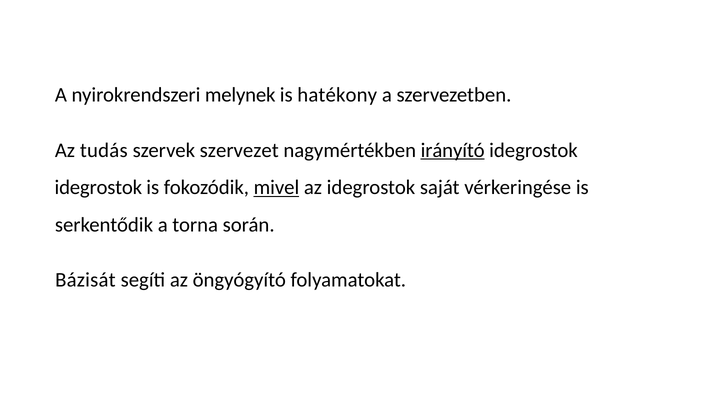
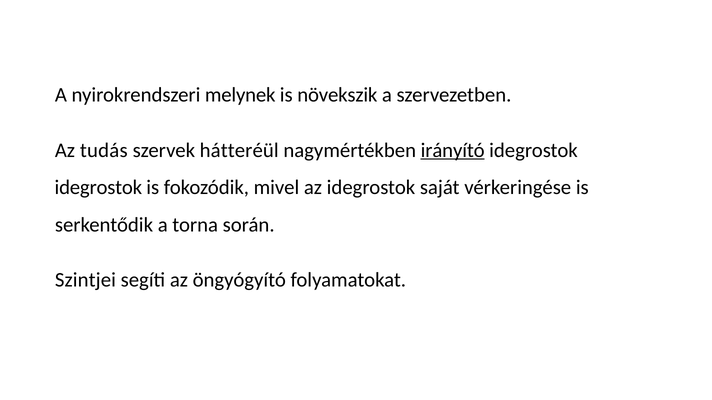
hatékony: hatékony -> növekszik
szervezet: szervezet -> hátteréül
mivel underline: present -> none
Bázisát: Bázisát -> Szintjei
